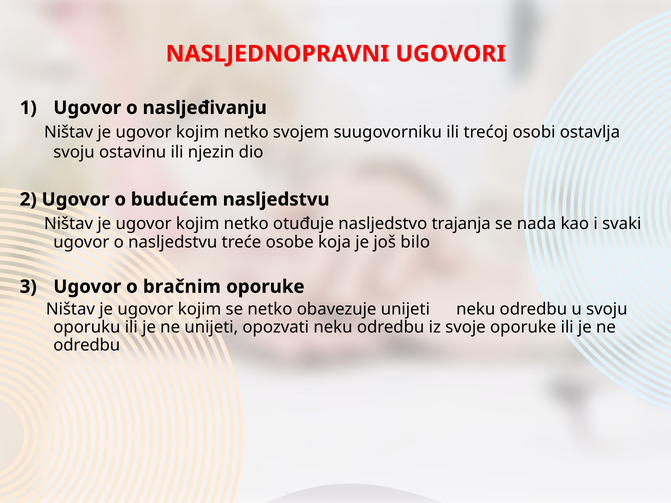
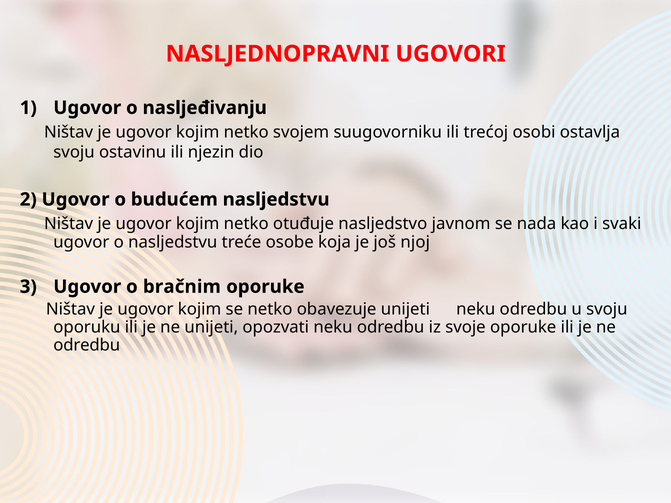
trajanja: trajanja -> javnom
bilo: bilo -> njoj
